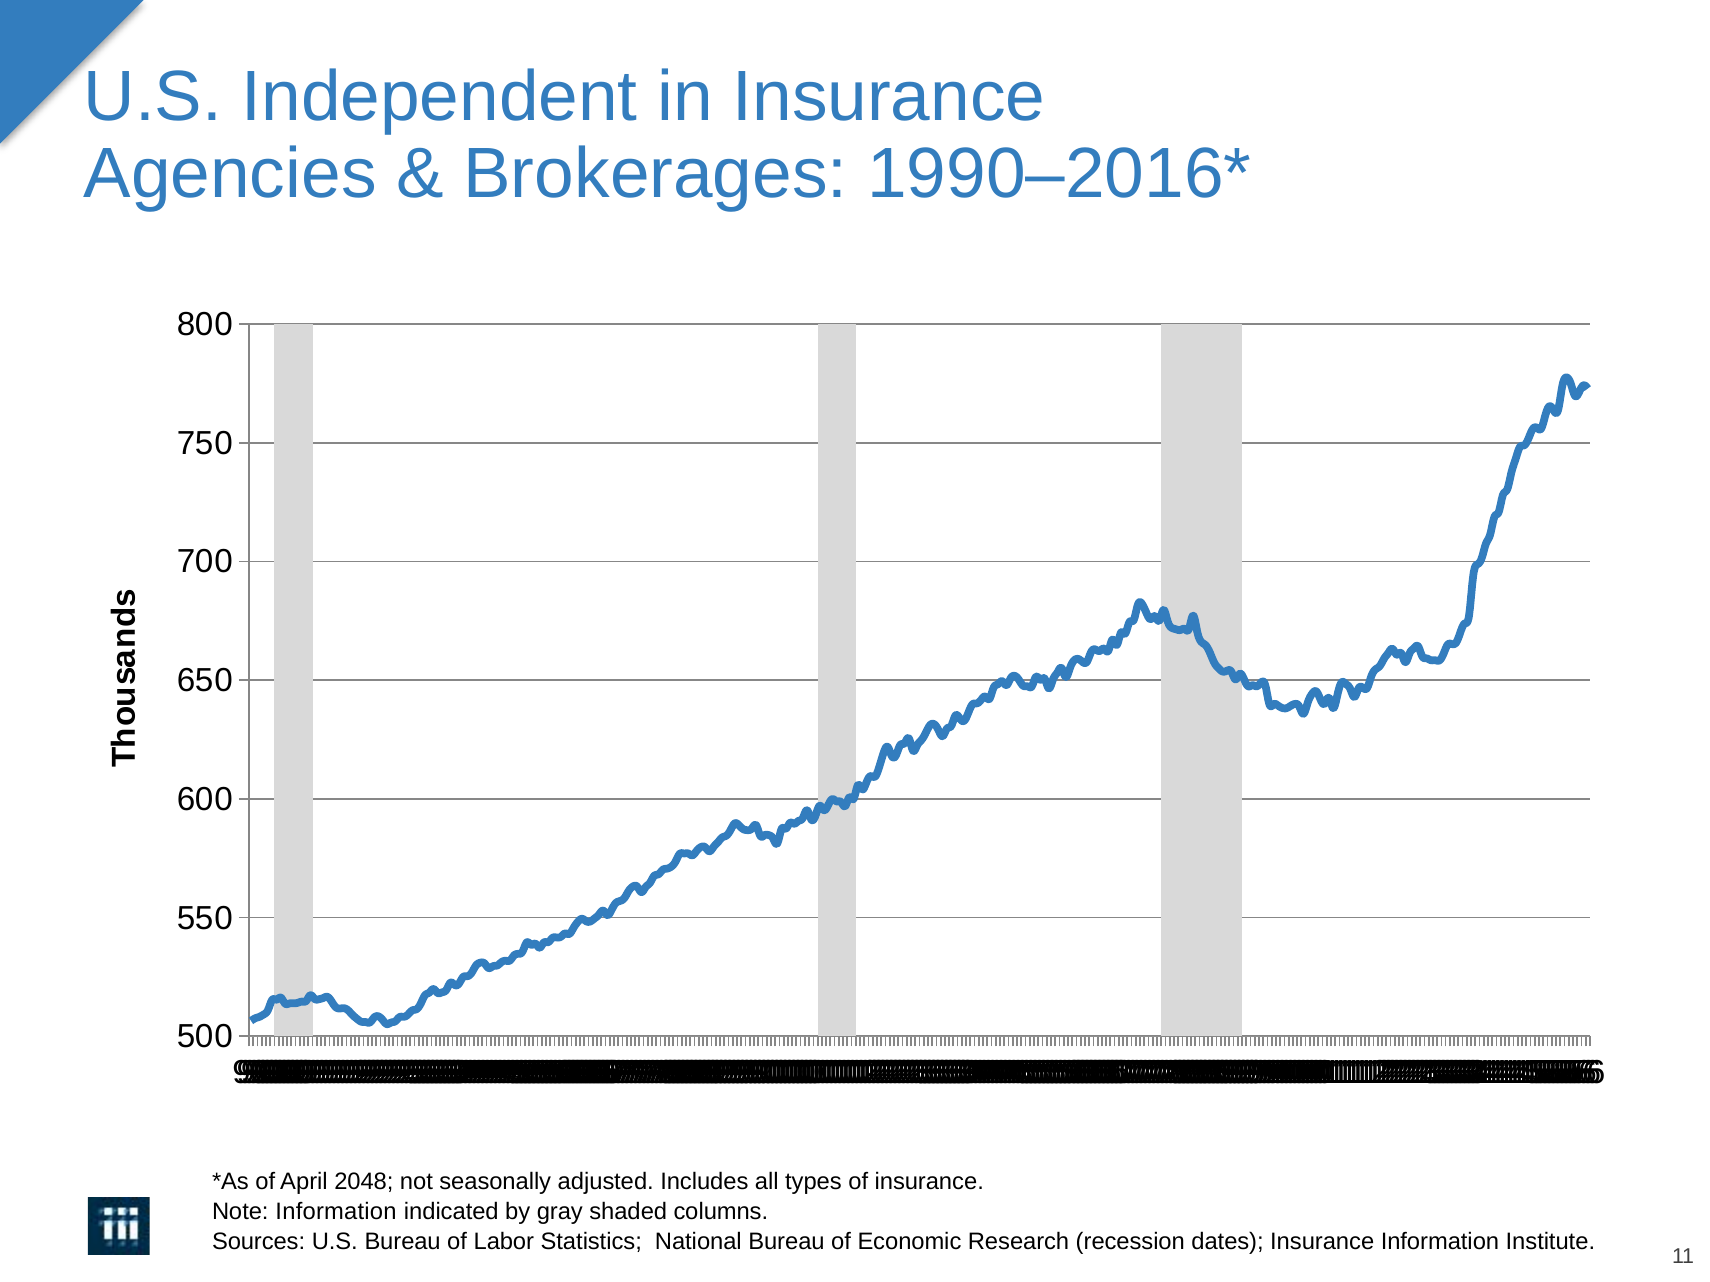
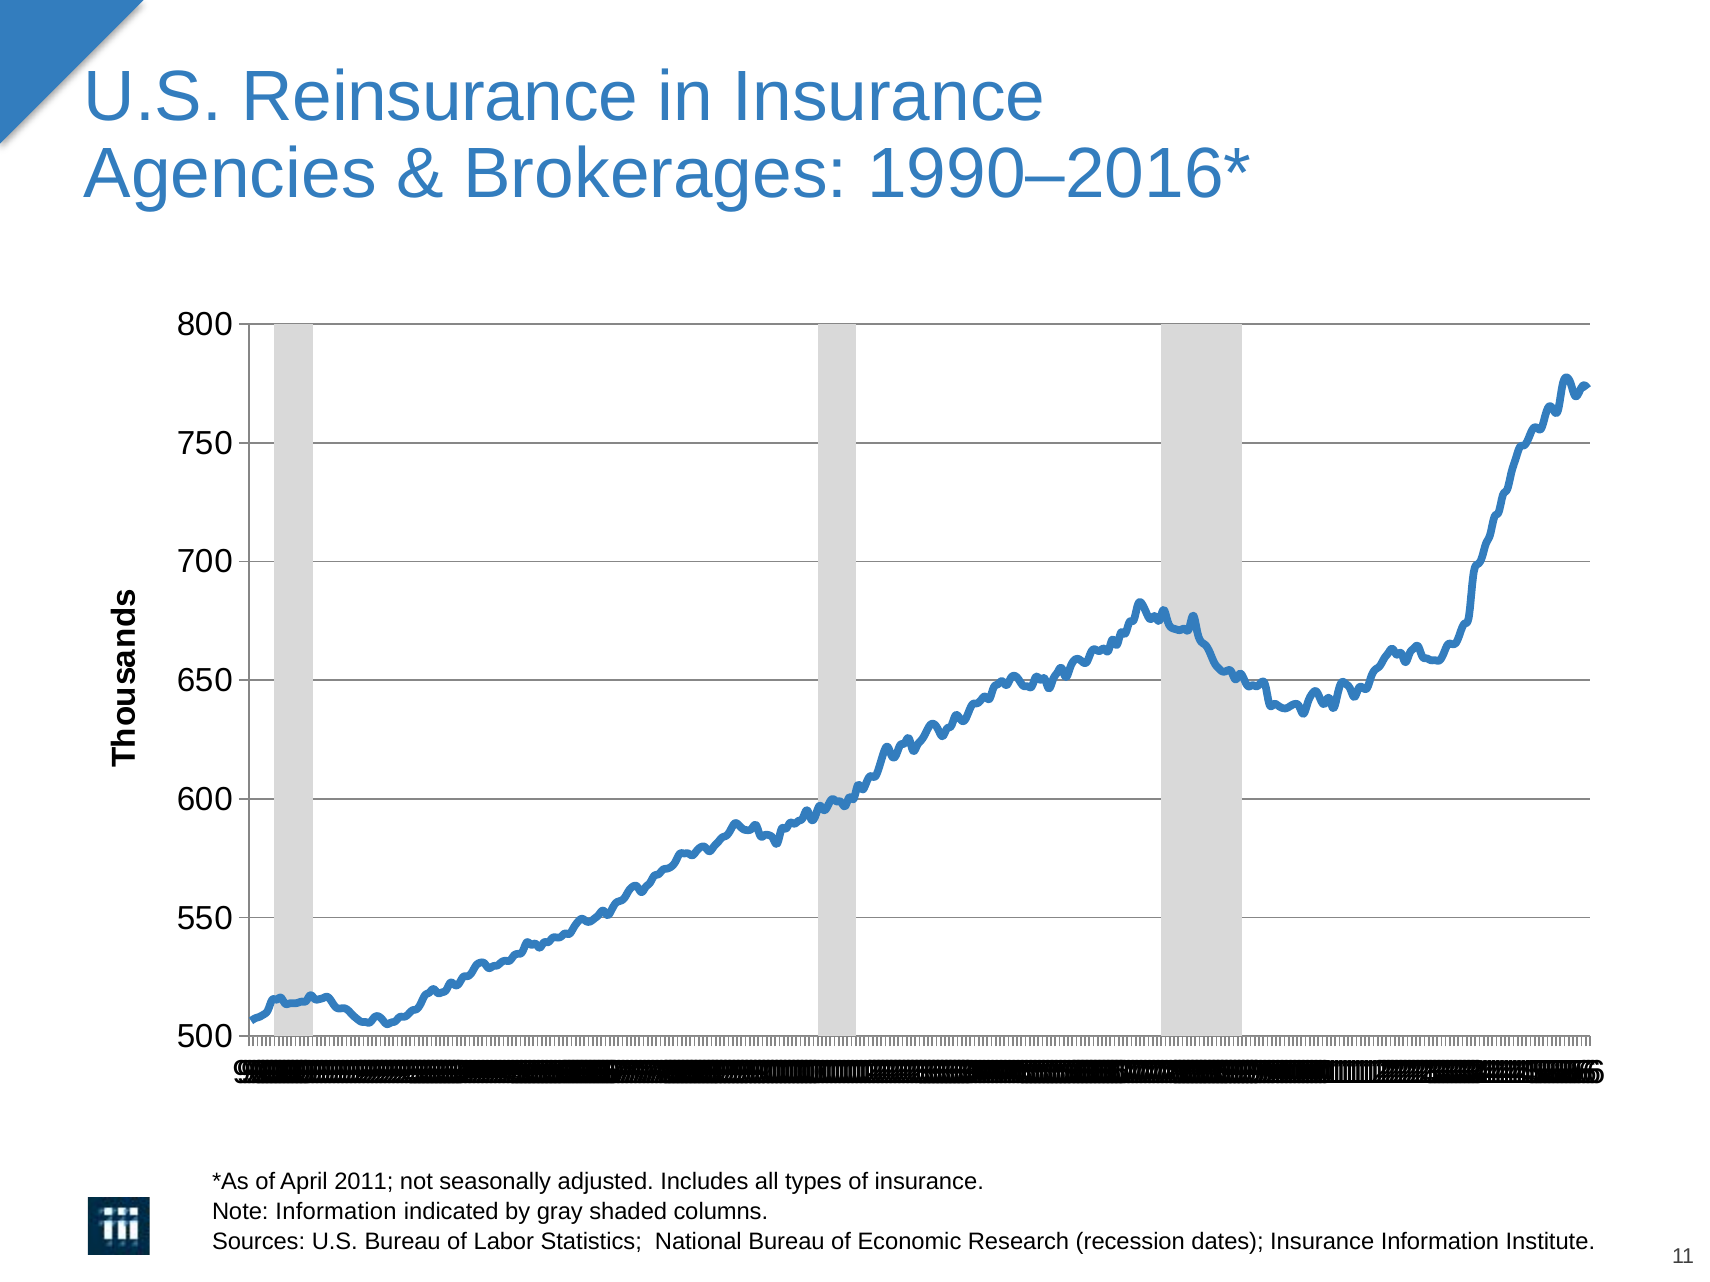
Independent: Independent -> Reinsurance
2048: 2048 -> 2011
